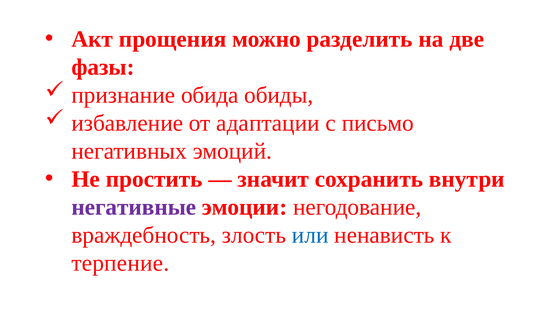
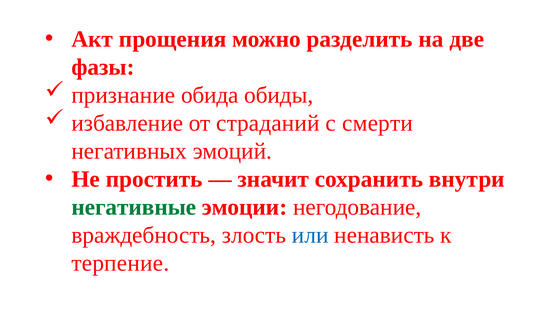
адаптации: адаптации -> страданий
письмо: письмо -> смерти
негативные colour: purple -> green
